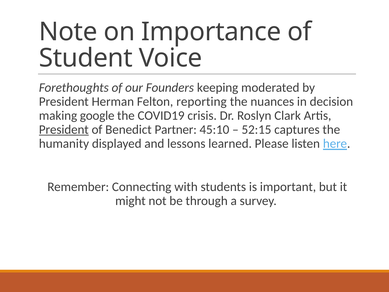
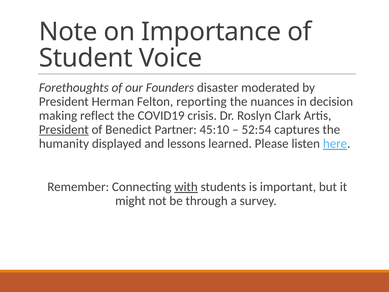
keeping: keeping -> disaster
google: google -> reflect
52:15: 52:15 -> 52:54
with underline: none -> present
